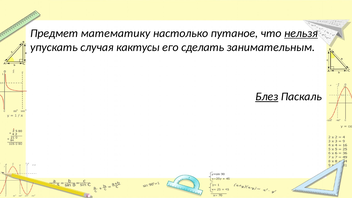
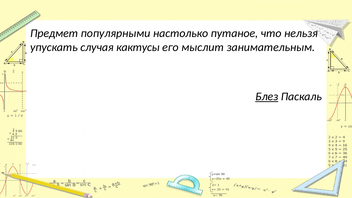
математику: математику -> популярными
нельзя underline: present -> none
сделать: сделать -> мыслит
